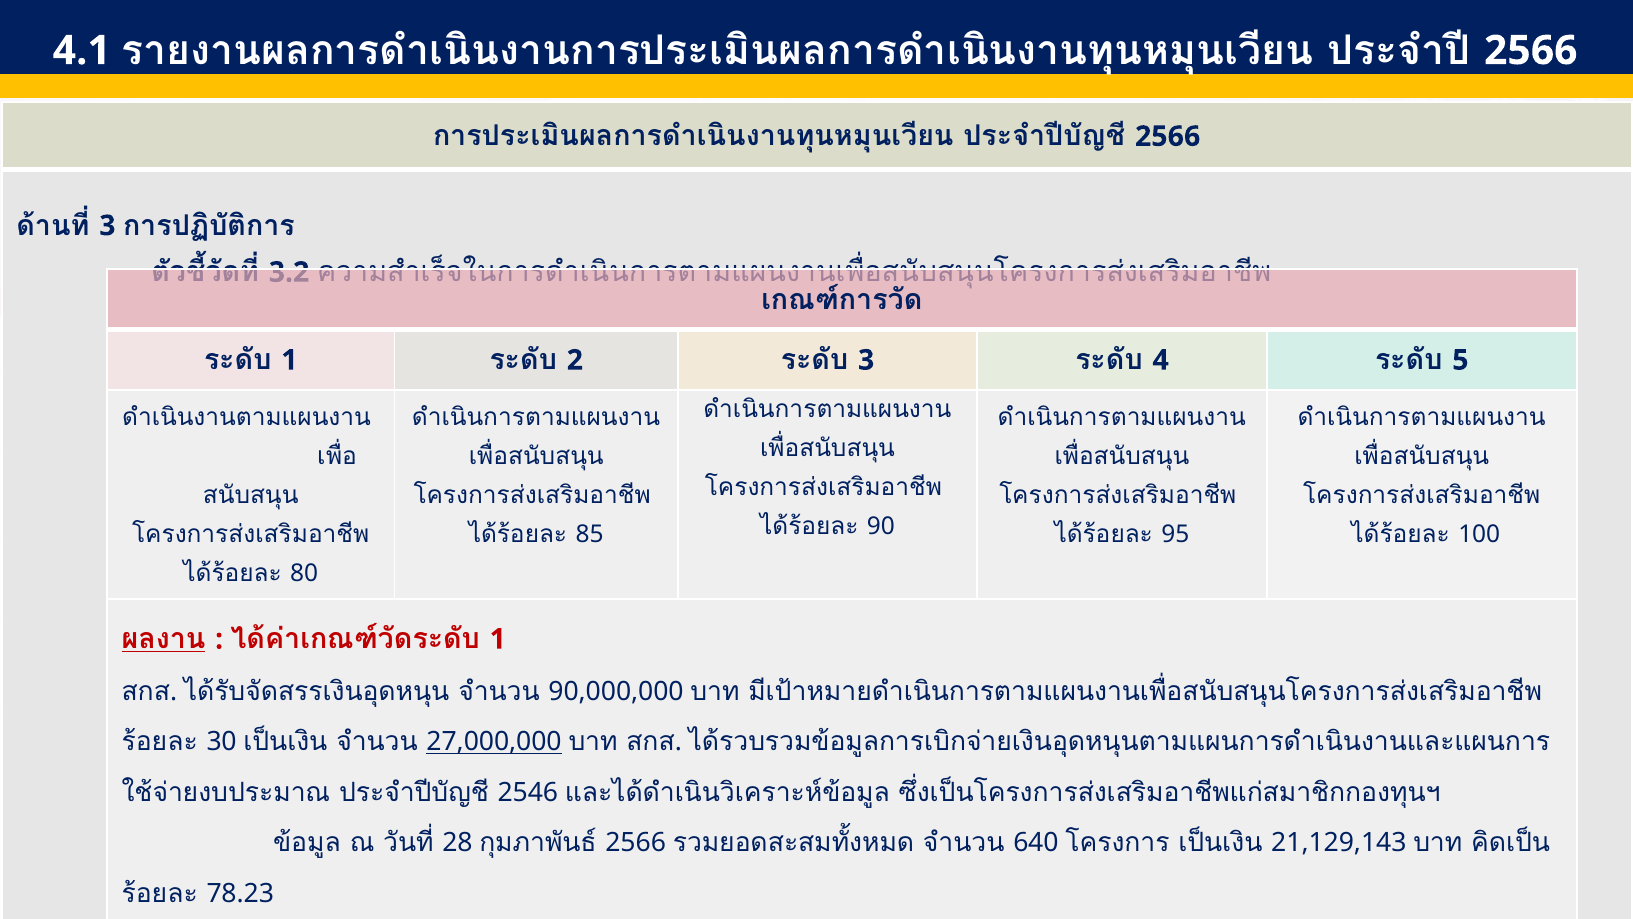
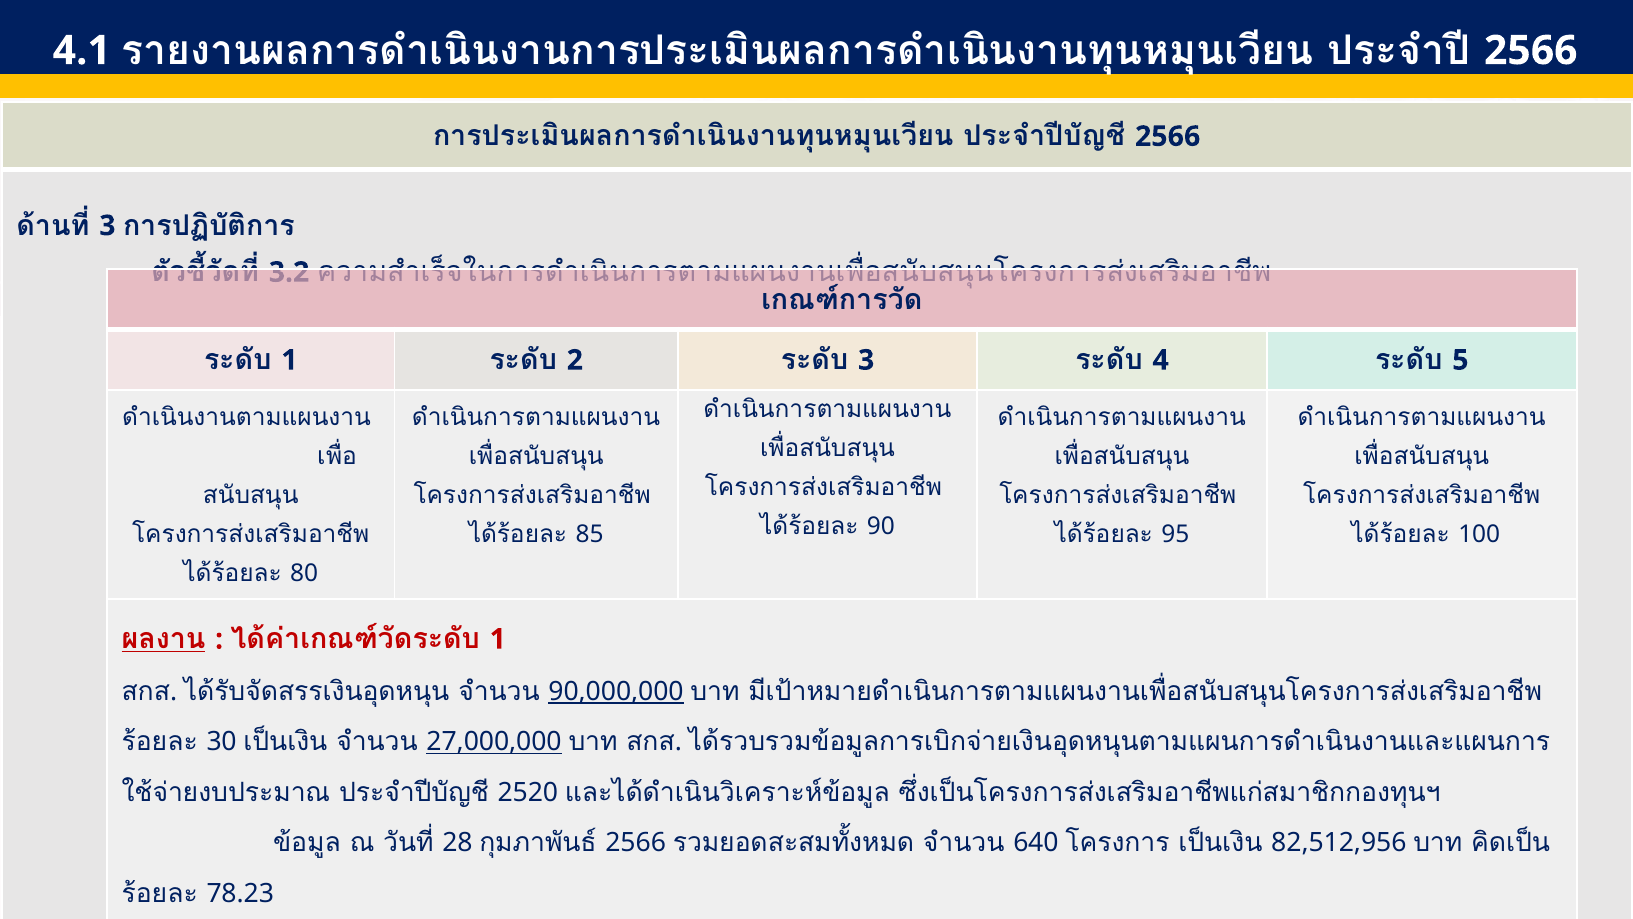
90,000,000 underline: none -> present
2546: 2546 -> 2520
21,129,143: 21,129,143 -> 82,512,956
